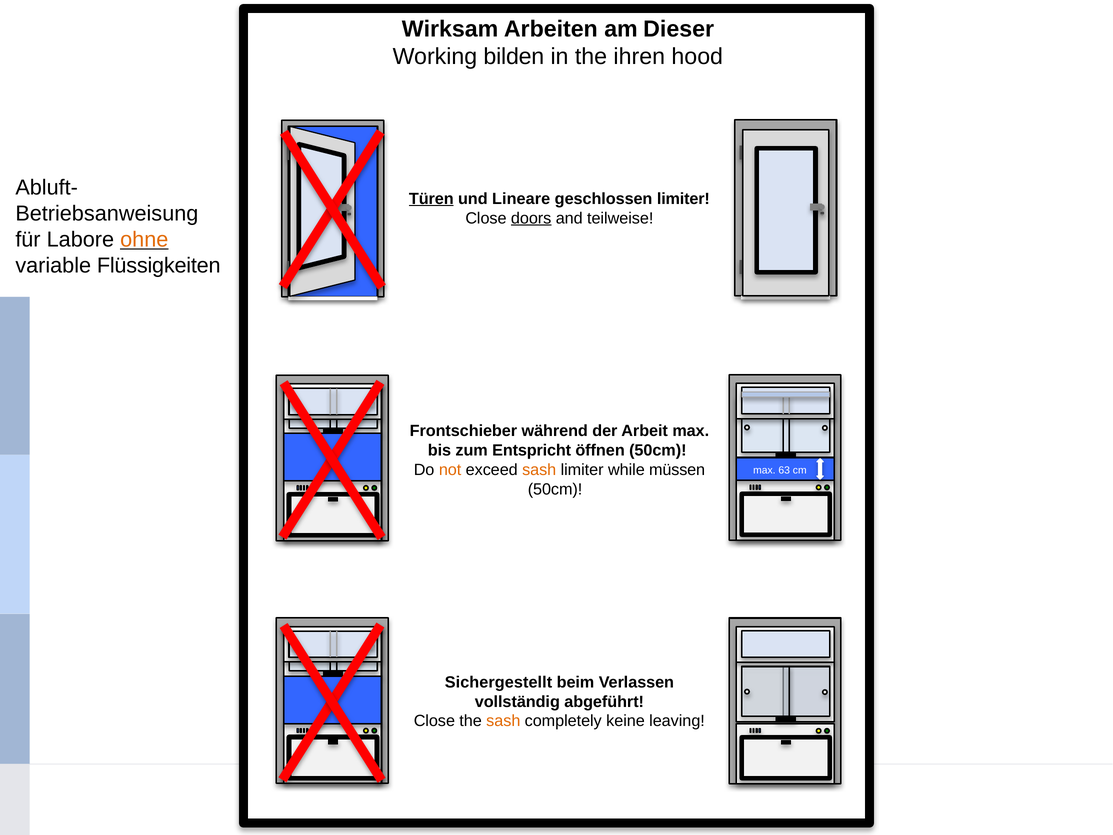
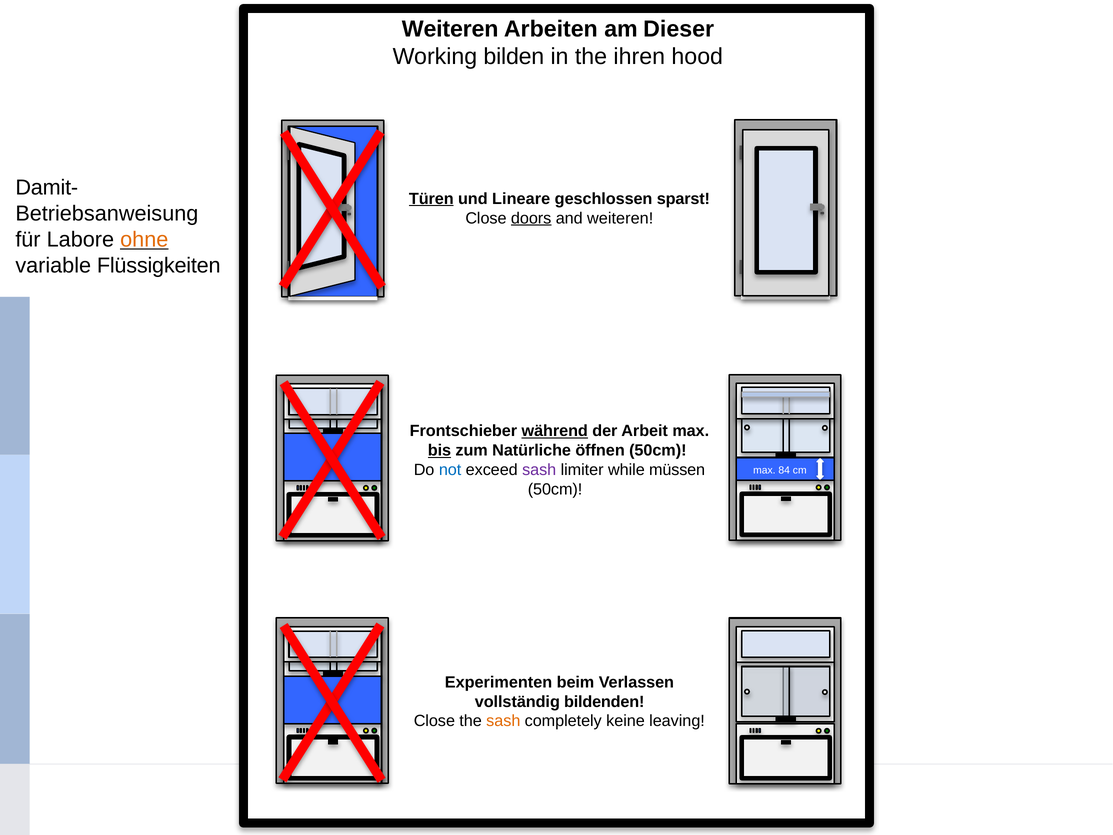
Wirksam at (450, 29): Wirksam -> Weiteren
Abluft-: Abluft- -> Damit-
geschlossen limiter: limiter -> sparst
and teilweise: teilweise -> weiteren
während underline: none -> present
bis underline: none -> present
Entspricht: Entspricht -> Natürliche
not colour: orange -> blue
sash at (539, 470) colour: orange -> purple
63: 63 -> 84
Sichergestellt: Sichergestellt -> Experimenten
abgeführt: abgeführt -> bildenden
